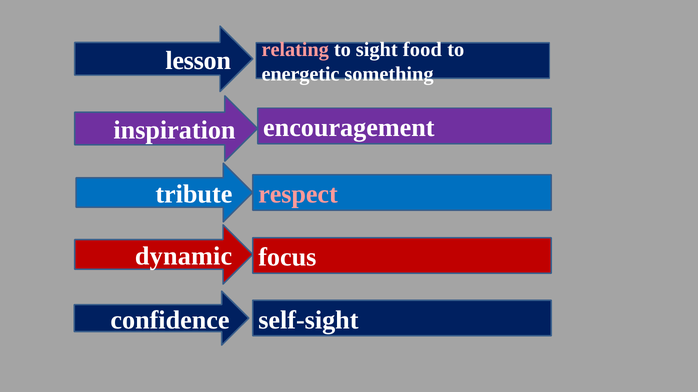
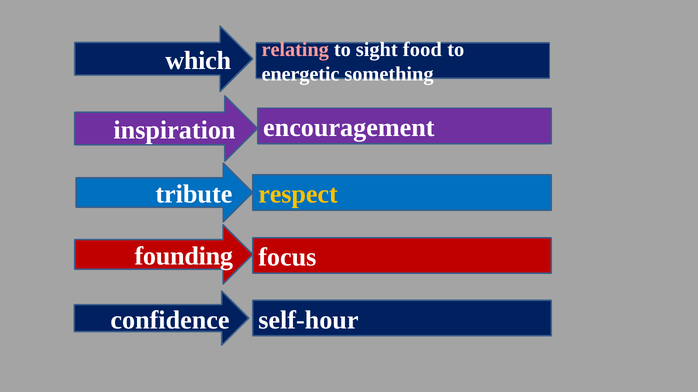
lesson: lesson -> which
respect colour: pink -> yellow
dynamic: dynamic -> founding
self-sight: self-sight -> self-hour
